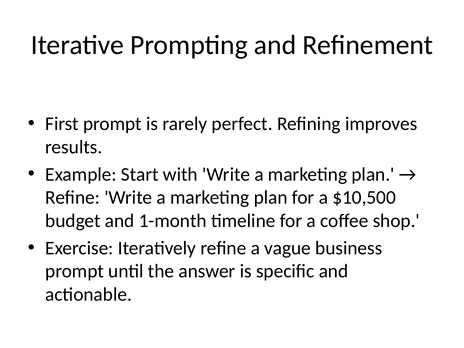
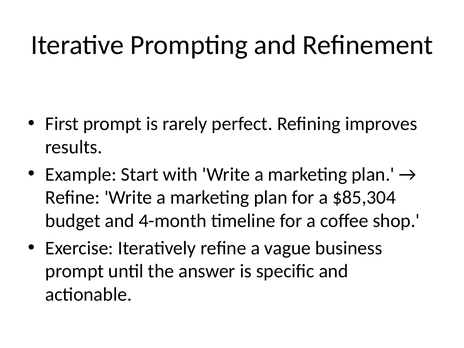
$10,500: $10,500 -> $85,304
1-month: 1-month -> 4-month
